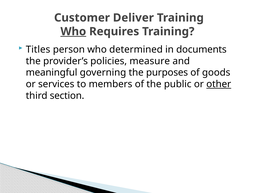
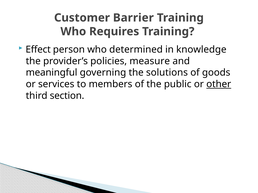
Deliver: Deliver -> Barrier
Who at (73, 32) underline: present -> none
Titles: Titles -> Effect
documents: documents -> knowledge
purposes: purposes -> solutions
